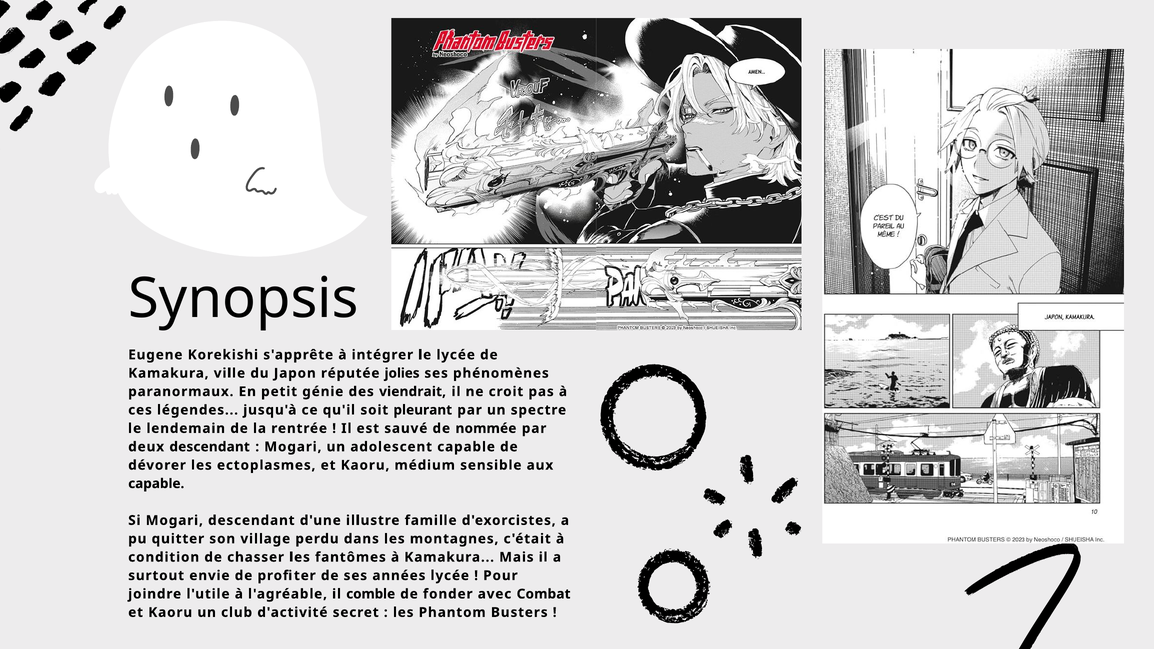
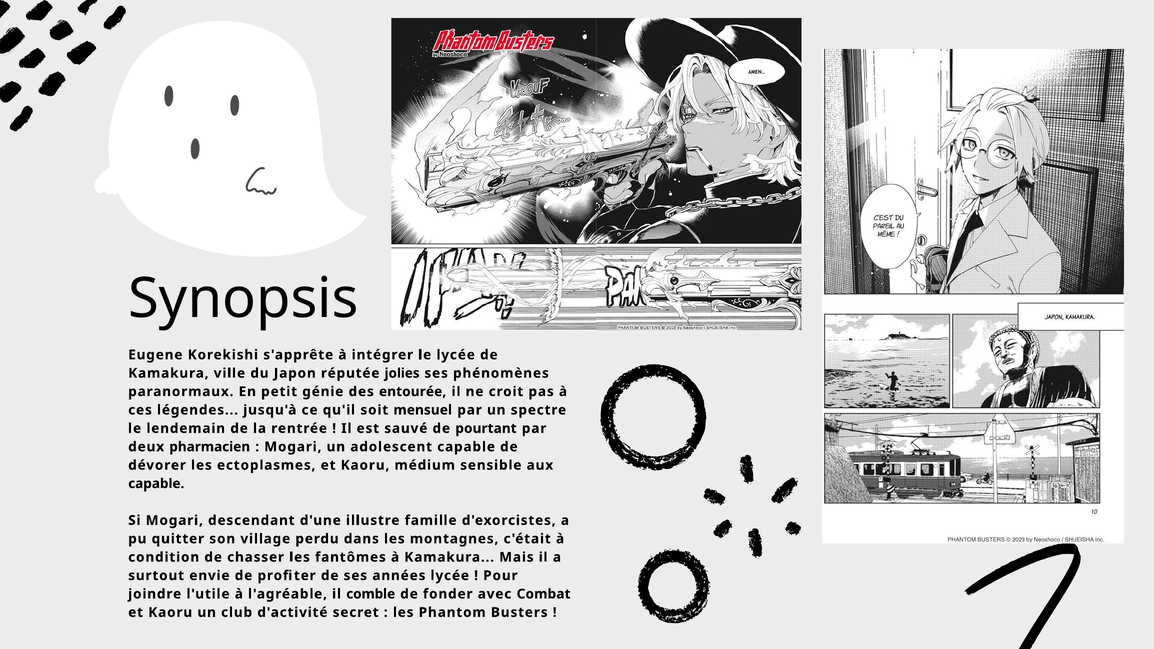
viendrait: viendrait -> entourée
pleurant: pleurant -> mensuel
nommée: nommée -> pourtant
deux descendant: descendant -> pharmacien
